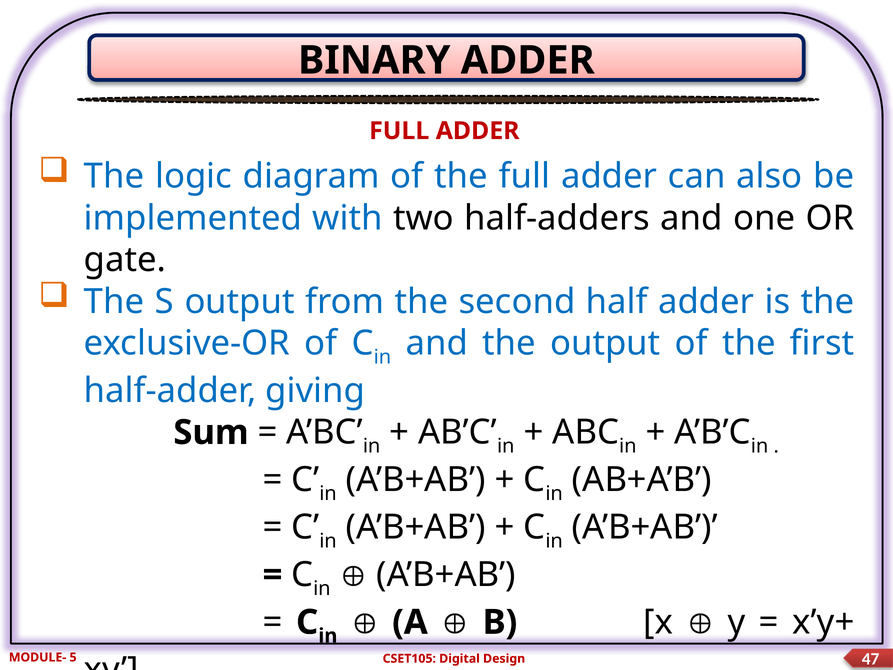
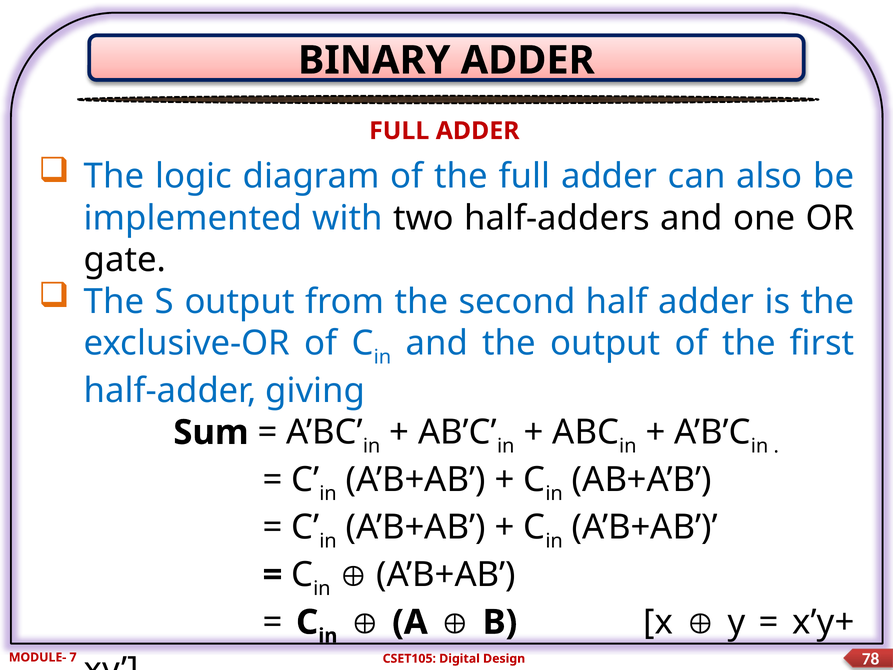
5: 5 -> 7
47: 47 -> 78
